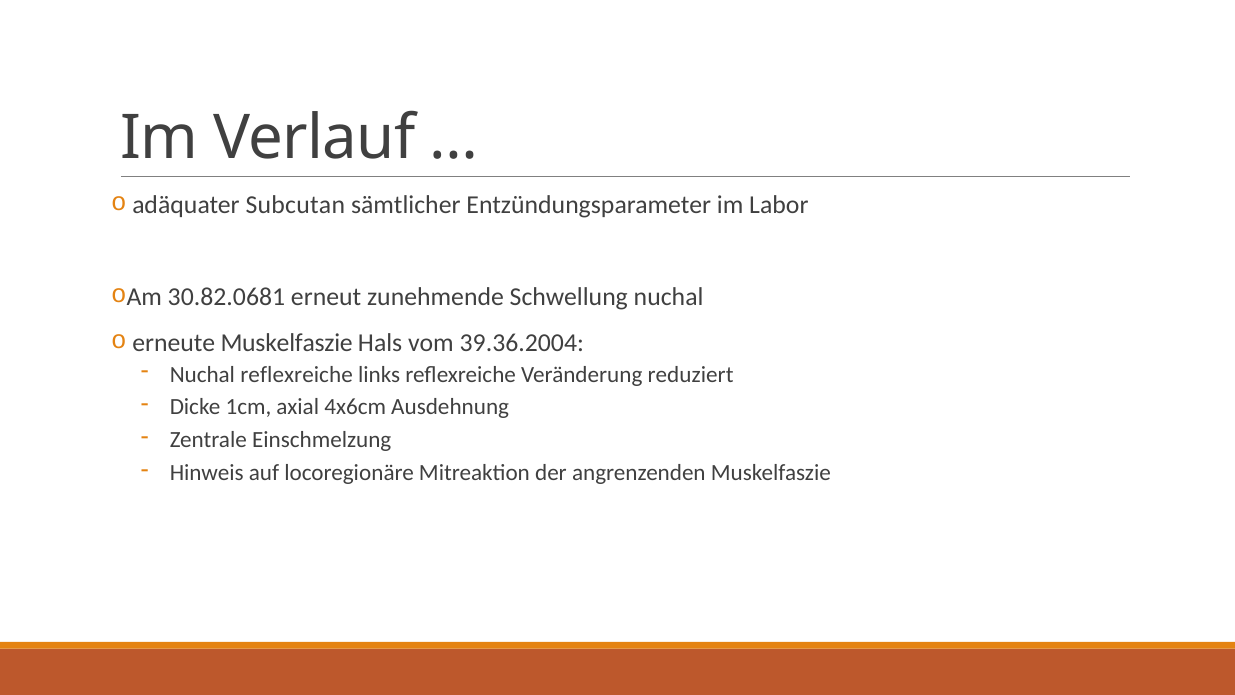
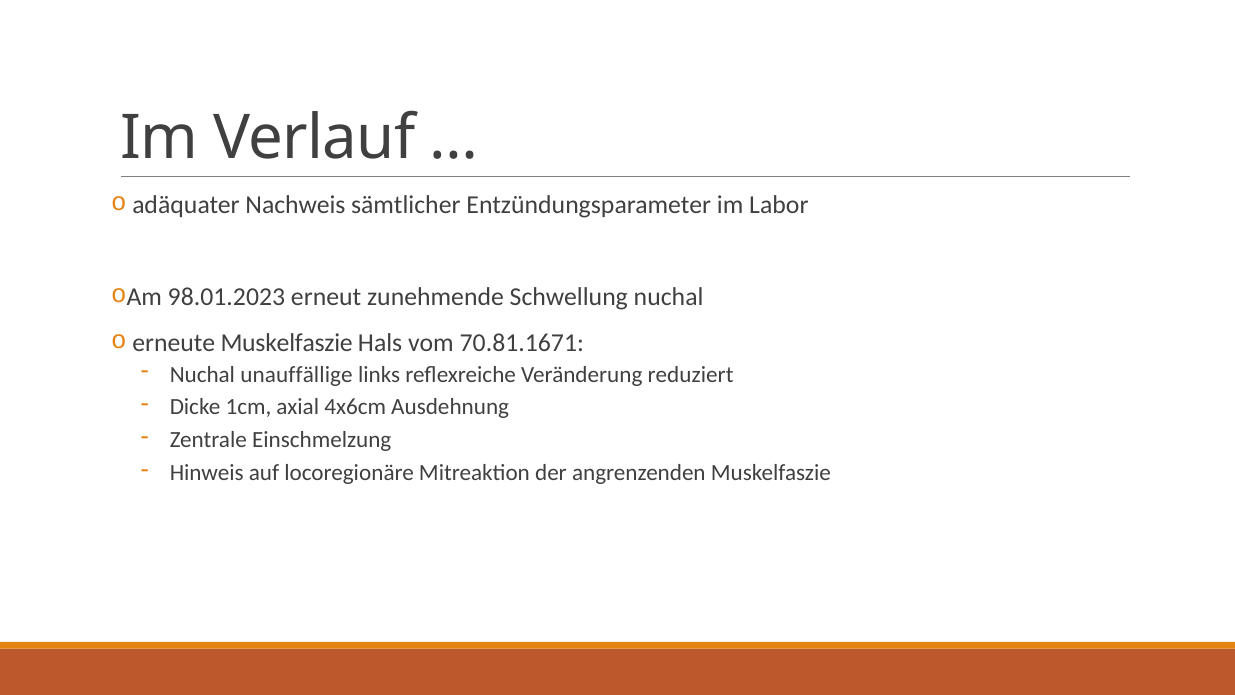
Subcutan: Subcutan -> Nachweis
30.82.0681: 30.82.0681 -> 98.01.2023
39.36.2004: 39.36.2004 -> 70.81.1671
Nuchal reflexreiche: reflexreiche -> unauffällige
